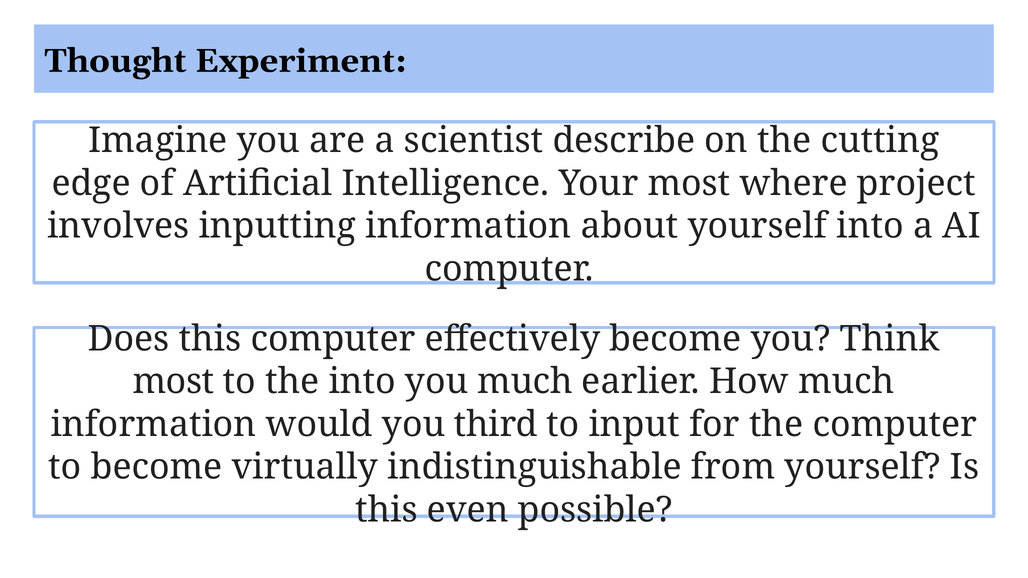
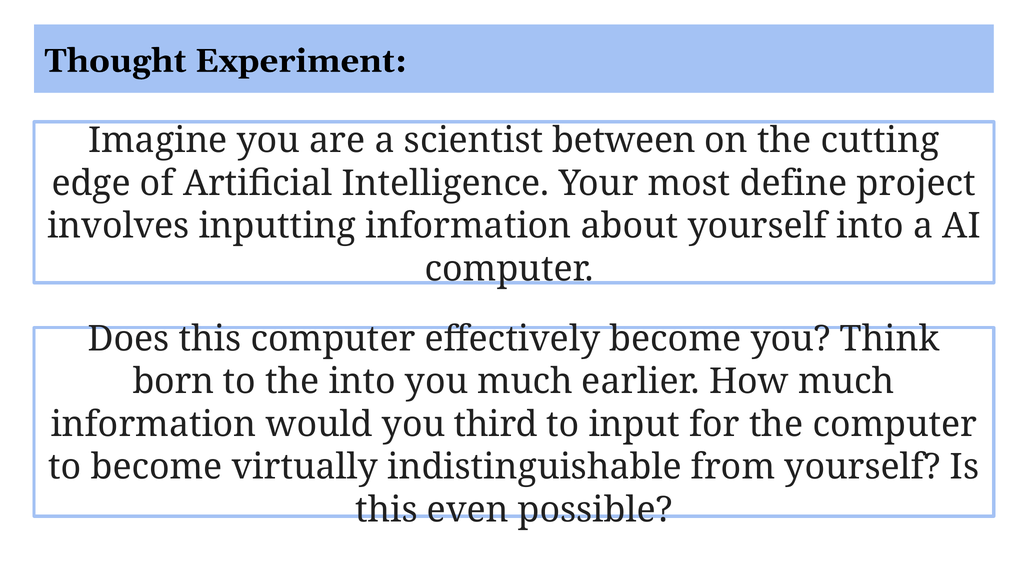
describe: describe -> between
where: where -> define
most at (174, 382): most -> born
